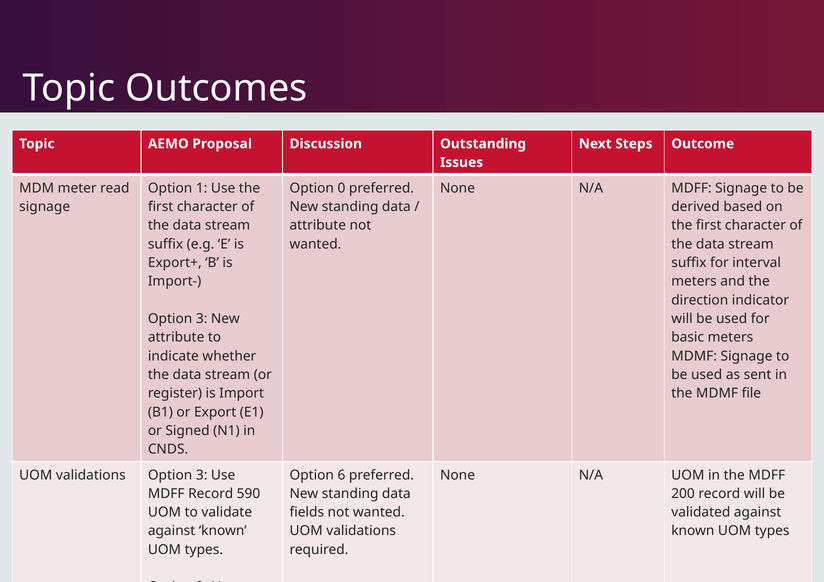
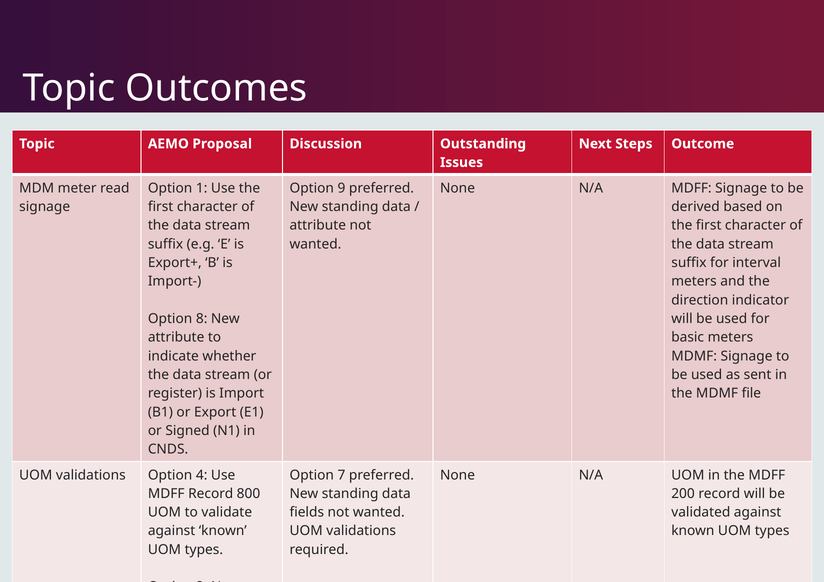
0: 0 -> 9
3 at (202, 319): 3 -> 8
validations Option 3: 3 -> 4
Option 6: 6 -> 7
590: 590 -> 800
